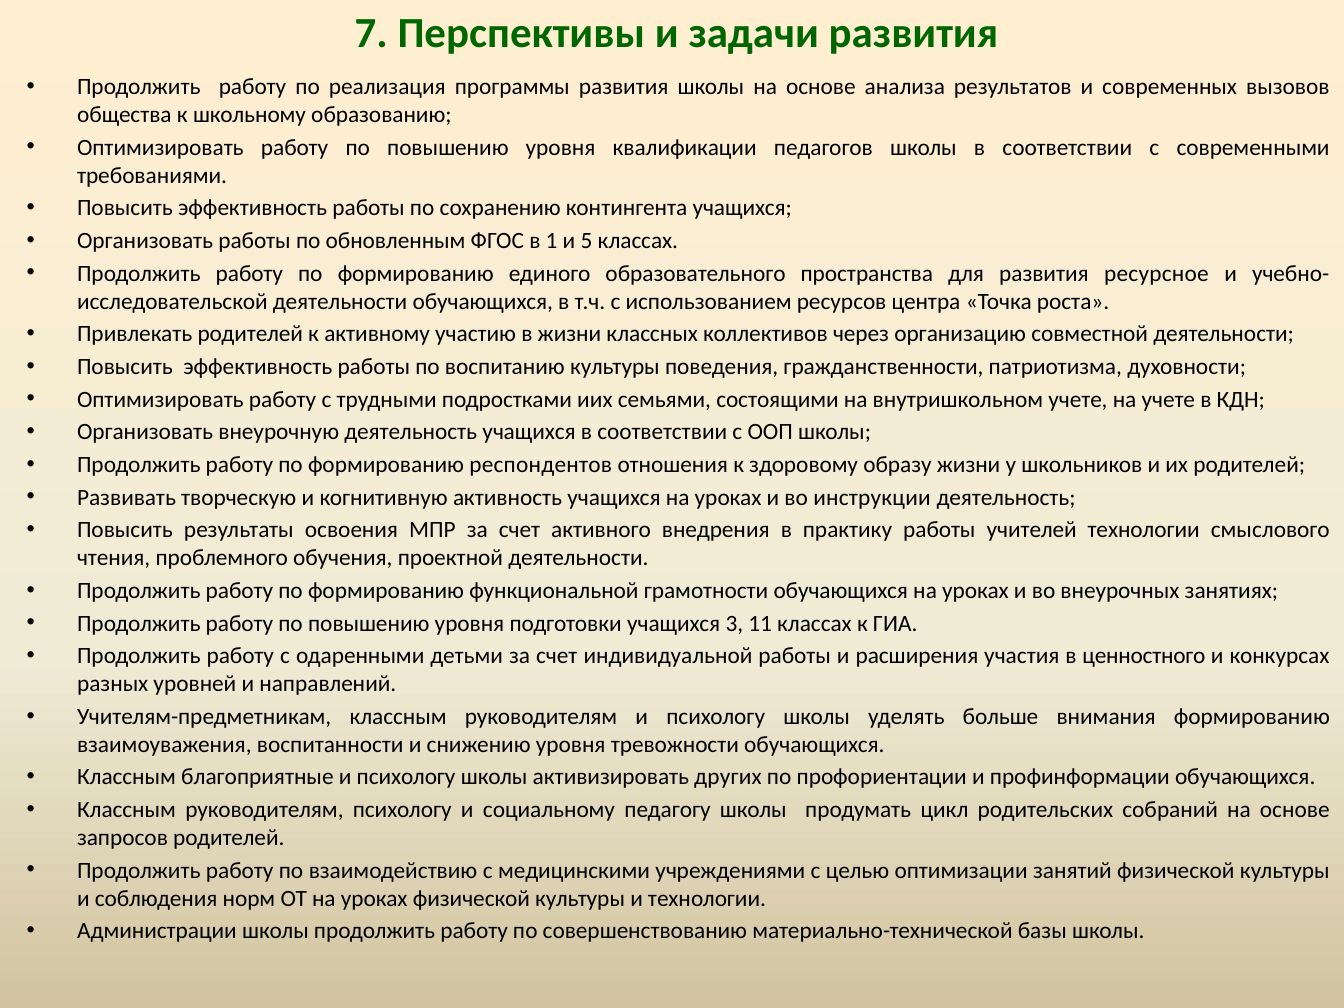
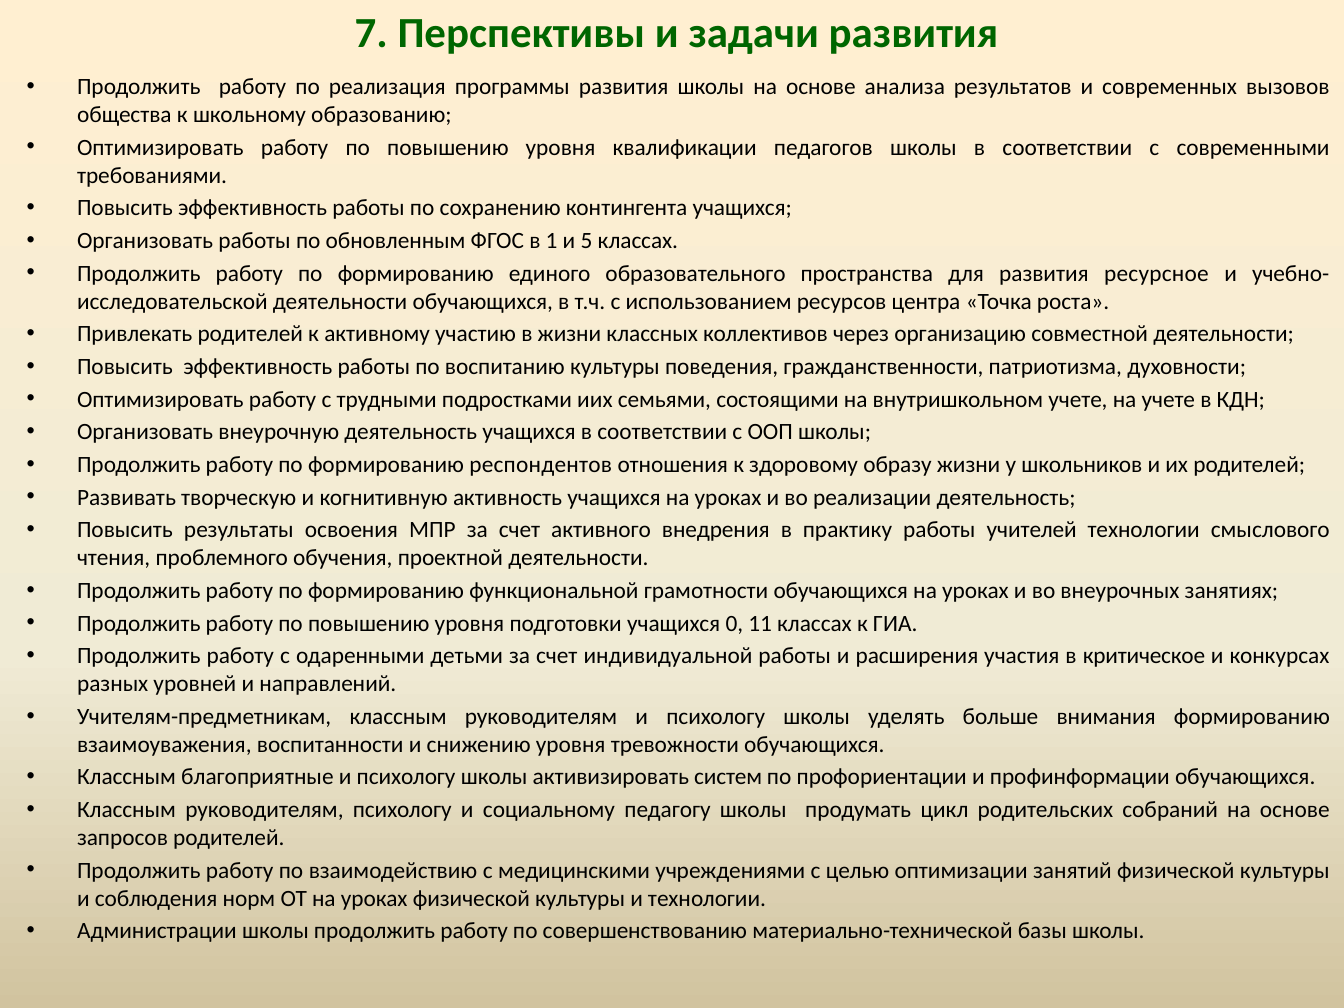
инструкции: инструкции -> реализации
3: 3 -> 0
ценностного: ценностного -> критическое
других: других -> систем
